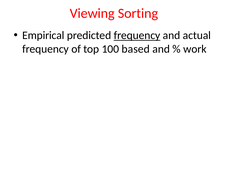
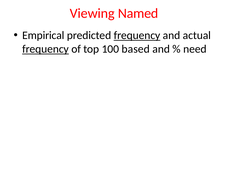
Sorting: Sorting -> Named
frequency at (46, 49) underline: none -> present
work: work -> need
